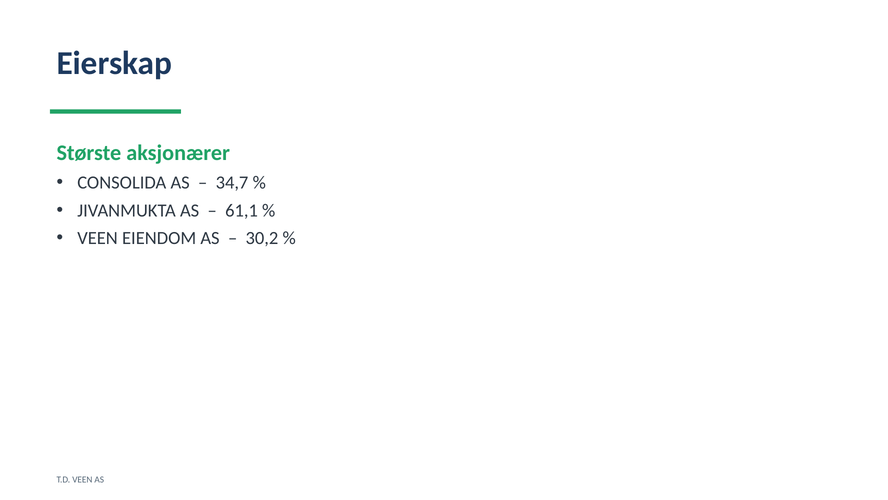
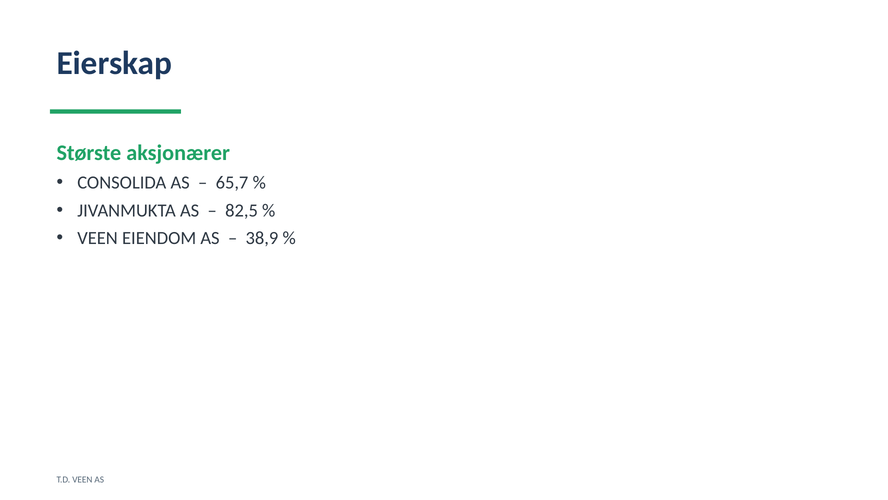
34,7: 34,7 -> 65,7
61,1: 61,1 -> 82,5
30,2: 30,2 -> 38,9
